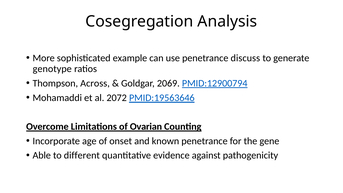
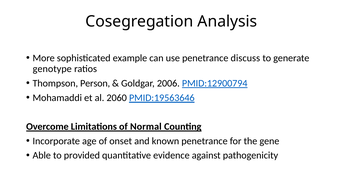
Across: Across -> Person
2069: 2069 -> 2006
2072: 2072 -> 2060
Ovarian: Ovarian -> Normal
different: different -> provided
